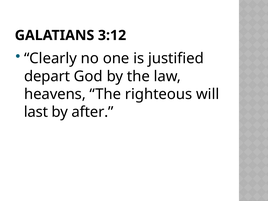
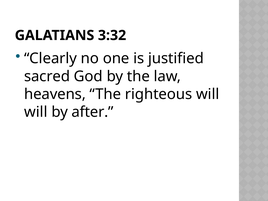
3:12: 3:12 -> 3:32
depart: depart -> sacred
last at (36, 112): last -> will
